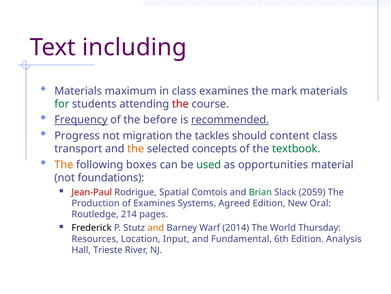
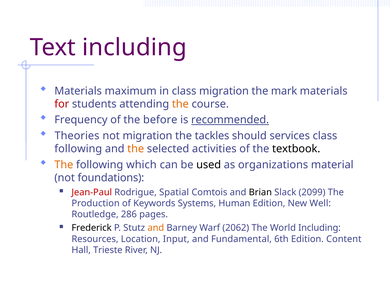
class examines: examines -> migration
for colour: green -> red
the at (180, 104) colour: red -> orange
Frequency underline: present -> none
Progress: Progress -> Theories
content: content -> services
transport at (78, 148): transport -> following
concepts: concepts -> activities
textbook colour: green -> black
boxes: boxes -> which
used colour: green -> black
opportunities: opportunities -> organizations
Brian colour: green -> black
2059: 2059 -> 2099
of Examines: Examines -> Keywords
Agreed: Agreed -> Human
Oral: Oral -> Well
214: 214 -> 286
2014: 2014 -> 2062
World Thursday: Thursday -> Including
Analysis: Analysis -> Content
